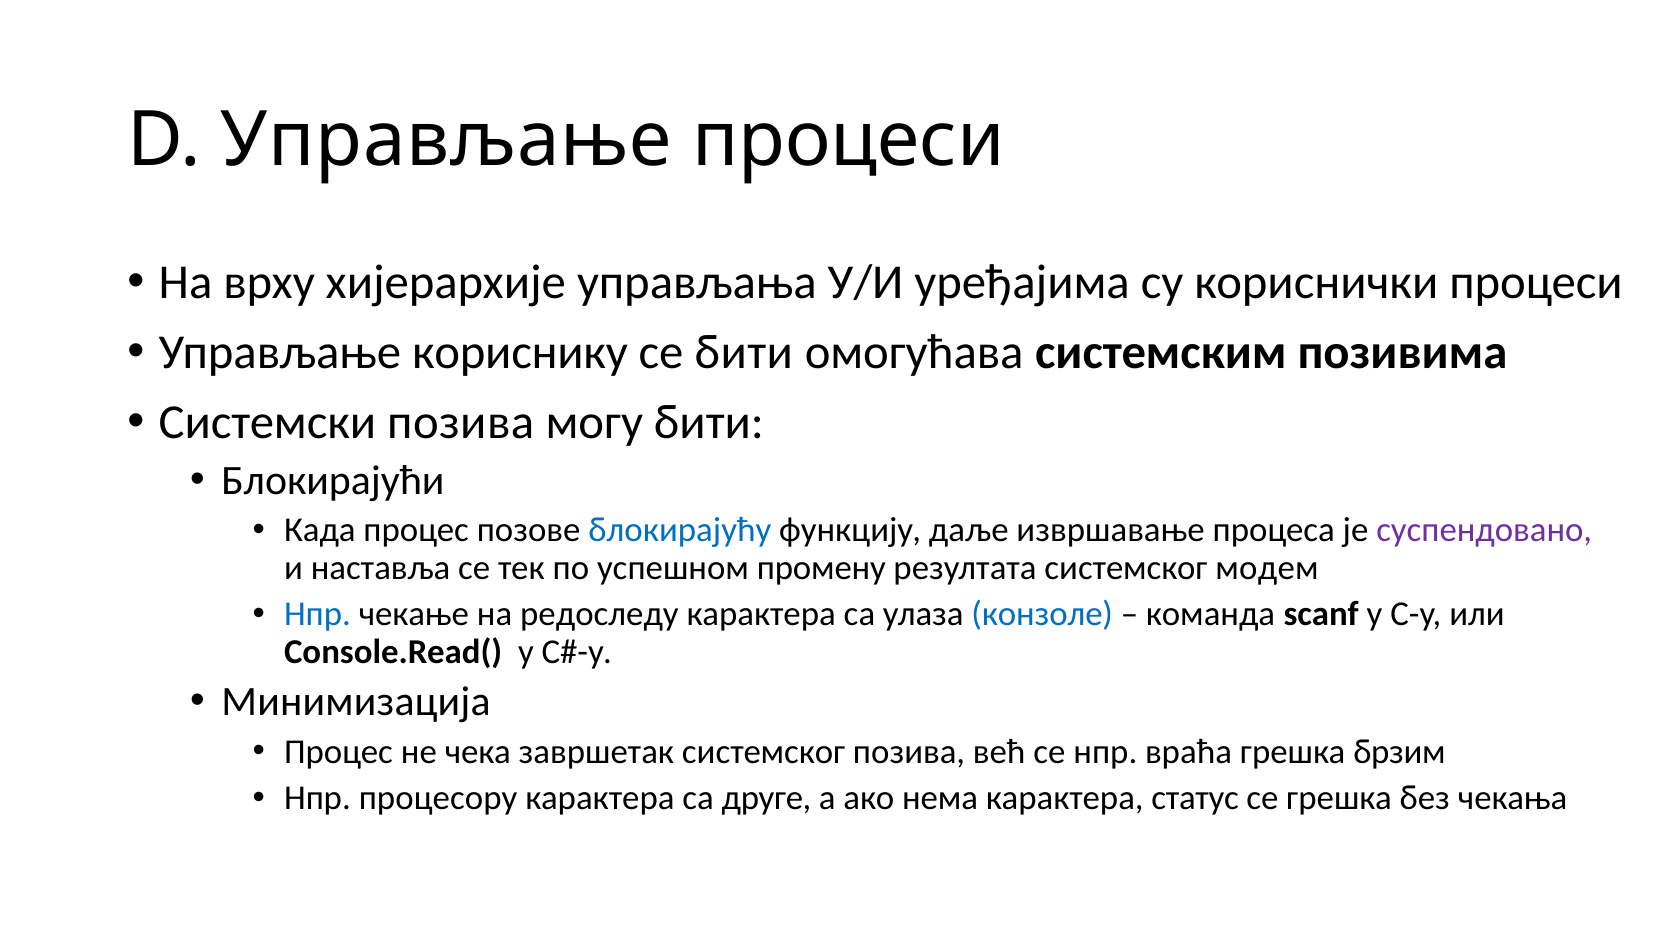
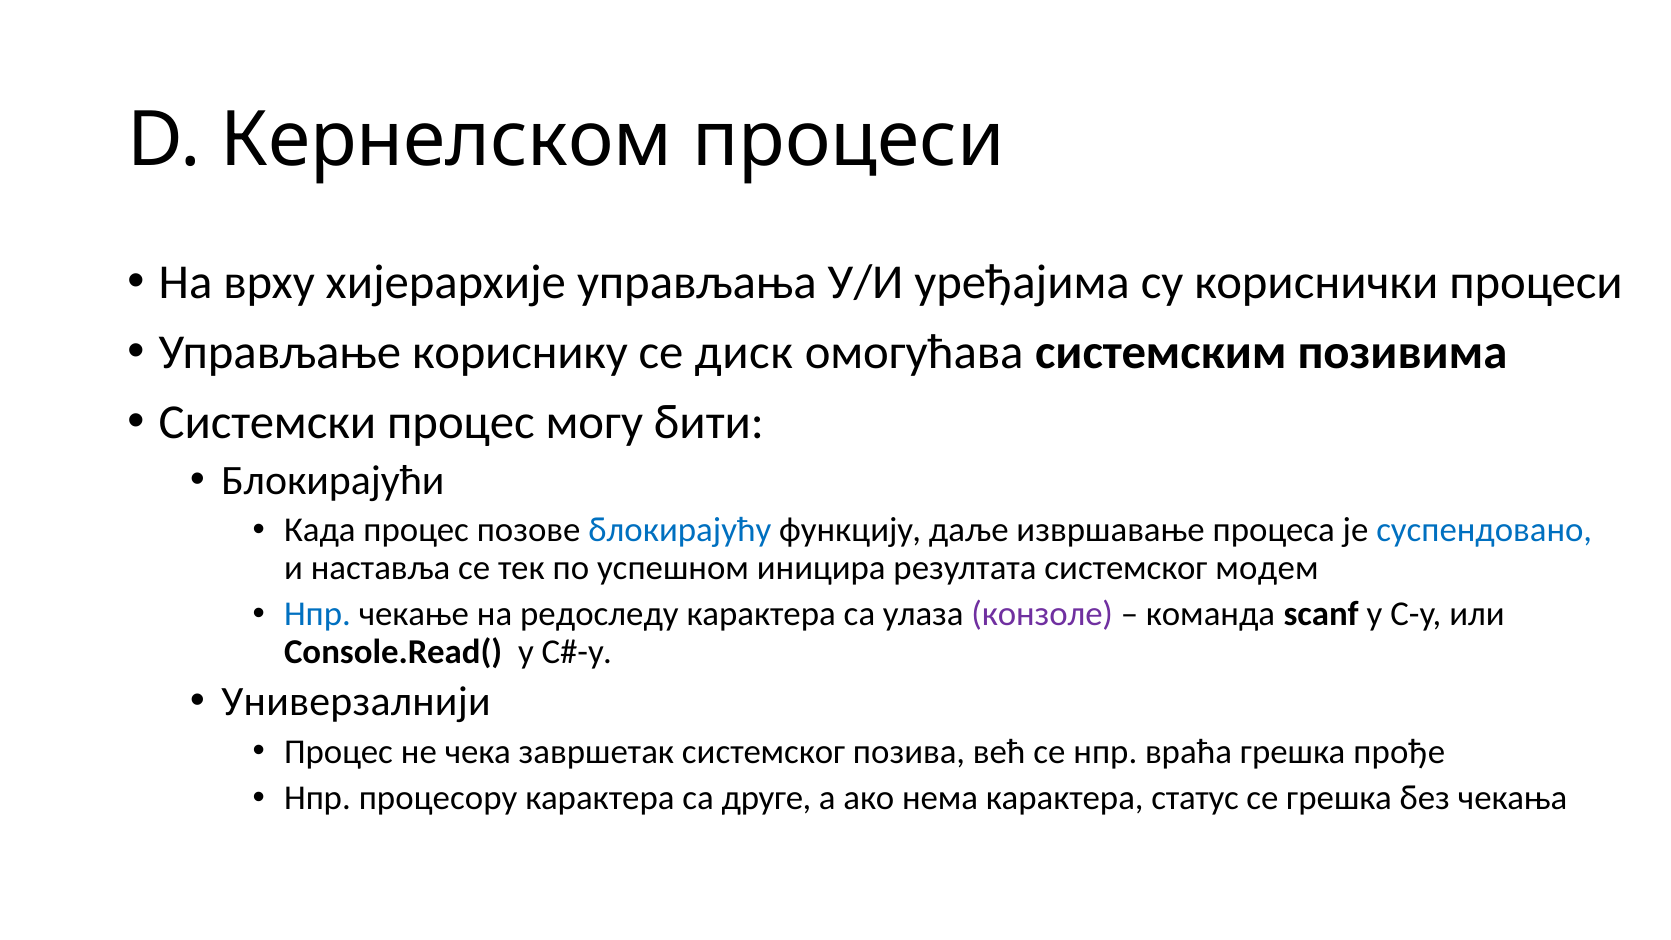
D Управљање: Управљање -> Кернелском
се бити: бити -> диск
Системски позива: позива -> процес
суспендовано colour: purple -> blue
промену: промену -> иницира
конзоле colour: blue -> purple
Минимизација: Минимизација -> Универзалнији
брзим: брзим -> прође
